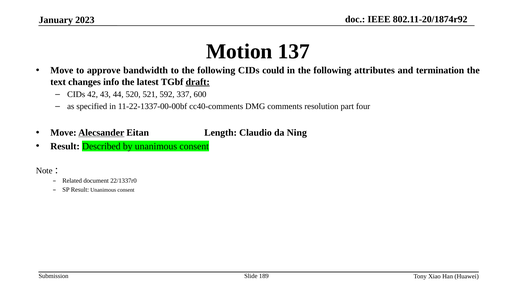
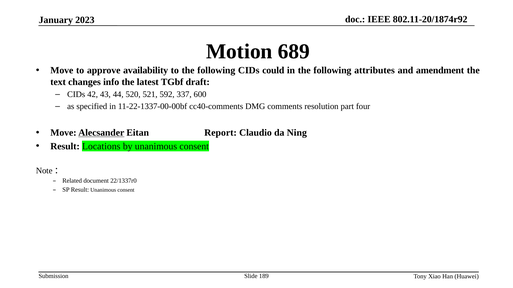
137: 137 -> 689
bandwidth: bandwidth -> availability
termination: termination -> amendment
draft underline: present -> none
Length: Length -> Report
Described: Described -> Locations
